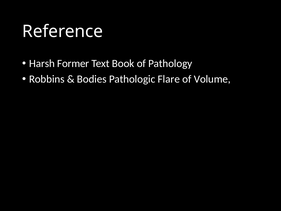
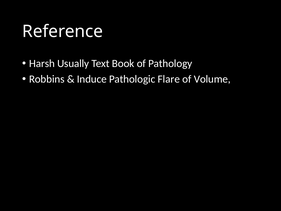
Former: Former -> Usually
Bodies: Bodies -> Induce
